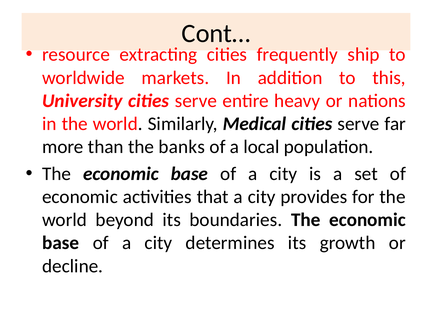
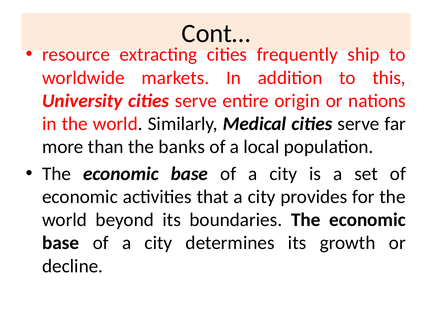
heavy: heavy -> origin
